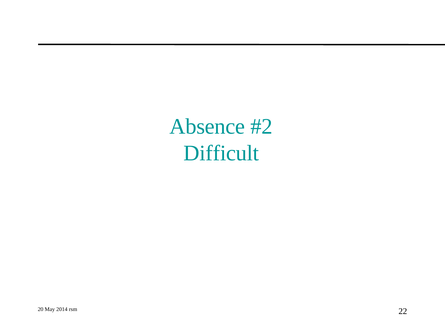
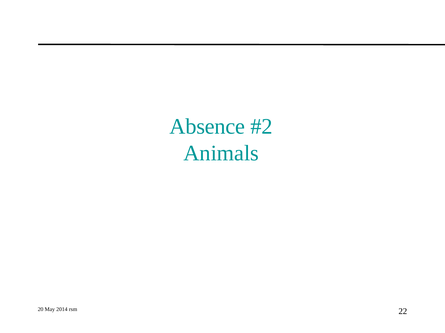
Difficult: Difficult -> Animals
